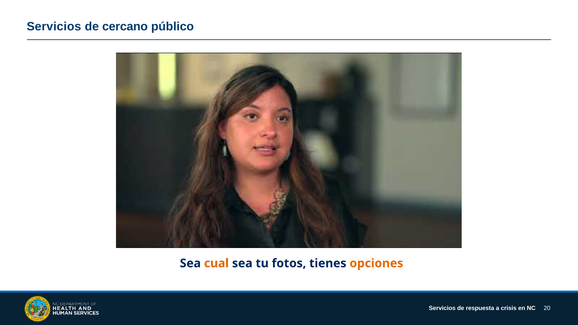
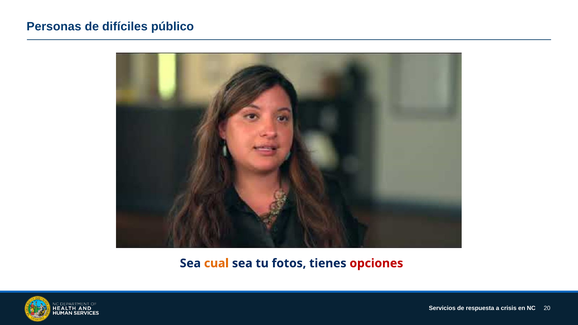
Servicios at (54, 27): Servicios -> Personas
cercano: cercano -> difíciles
opciones colour: orange -> red
